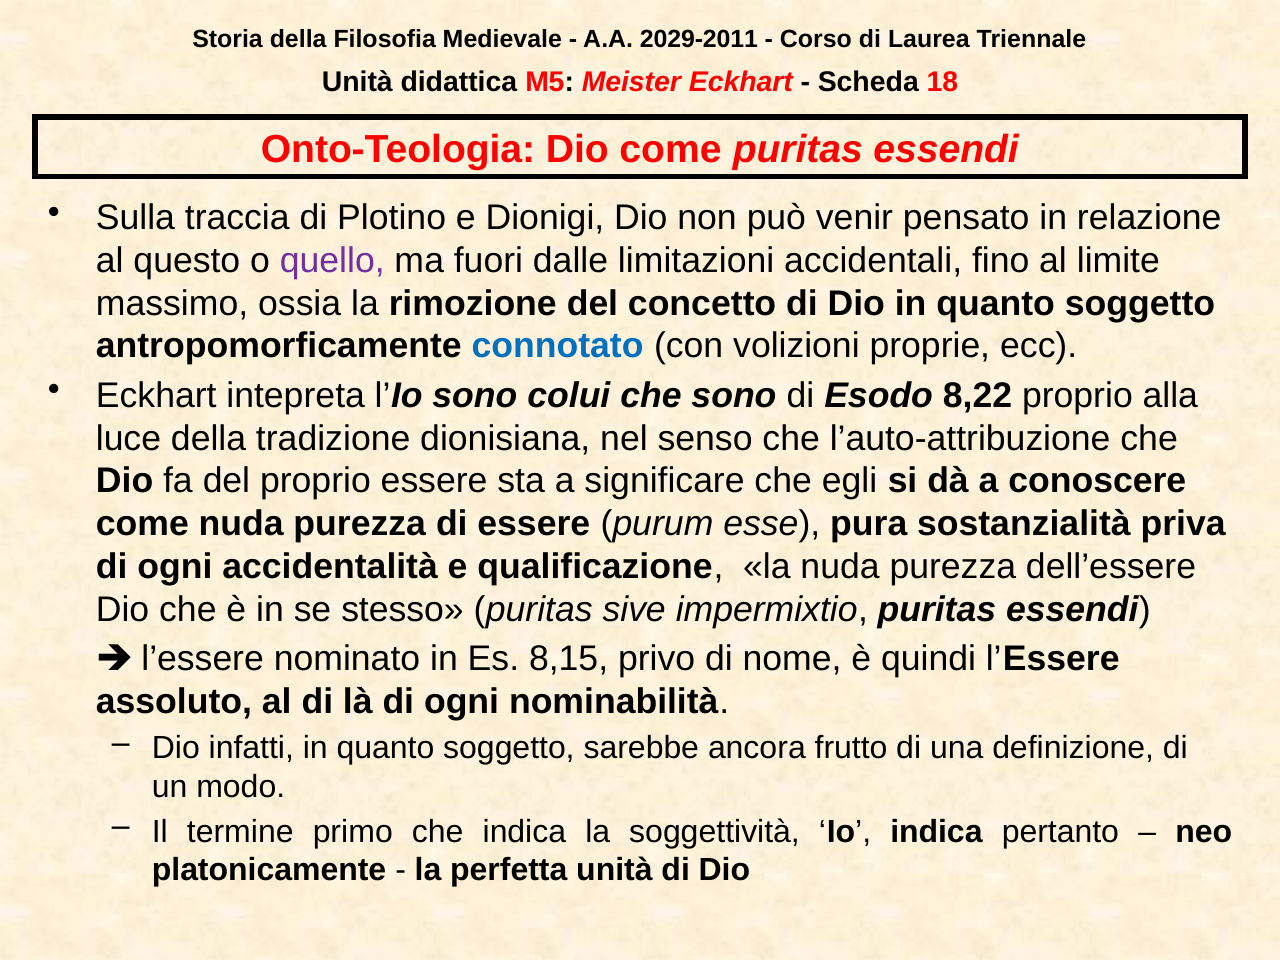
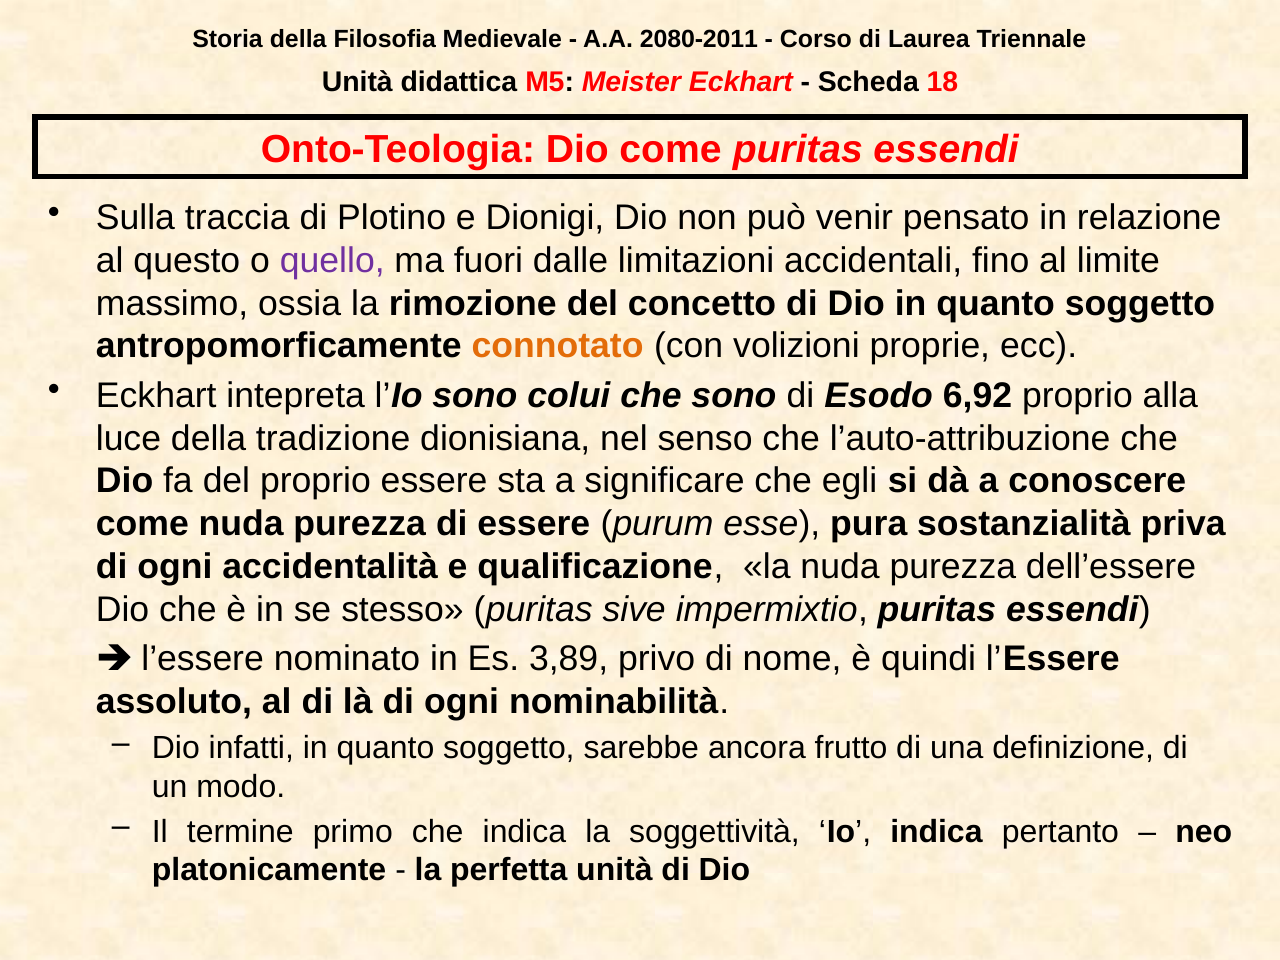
2029-2011: 2029-2011 -> 2080-2011
connotato colour: blue -> orange
8,22: 8,22 -> 6,92
8,15: 8,15 -> 3,89
